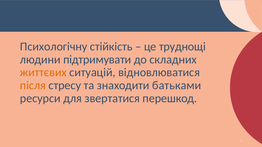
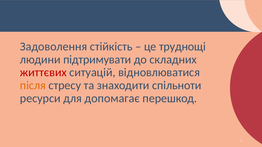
Психологічну: Психологічну -> Задоволення
життєвих colour: orange -> red
батьками: батьками -> спільноти
звертатися: звертатися -> допомагає
